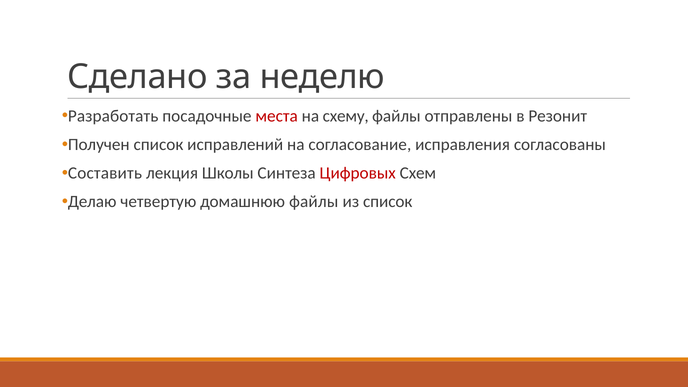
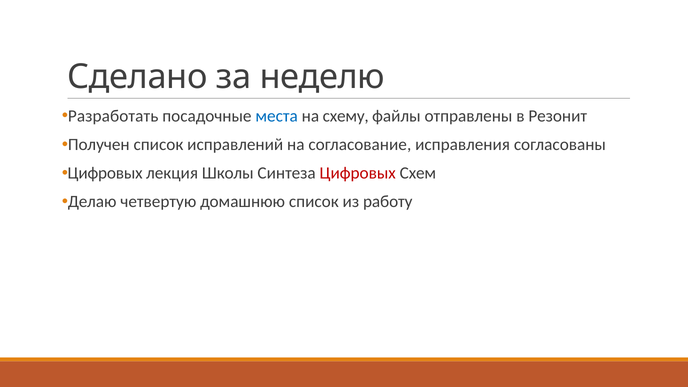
места colour: red -> blue
Составить at (105, 173): Составить -> Цифровых
домашнюю файлы: файлы -> список
из список: список -> работу
